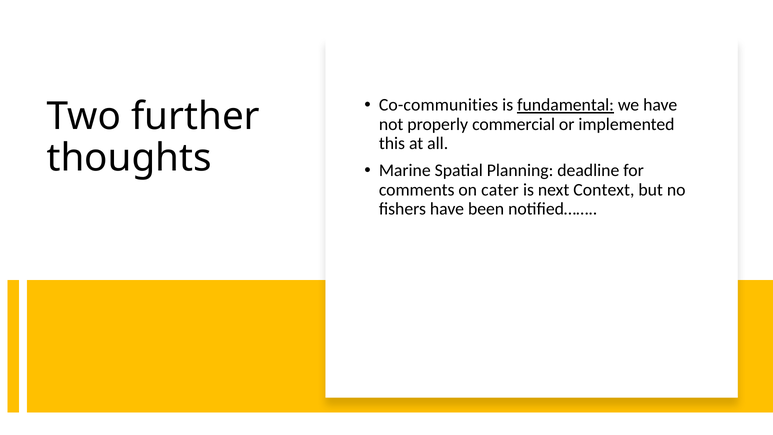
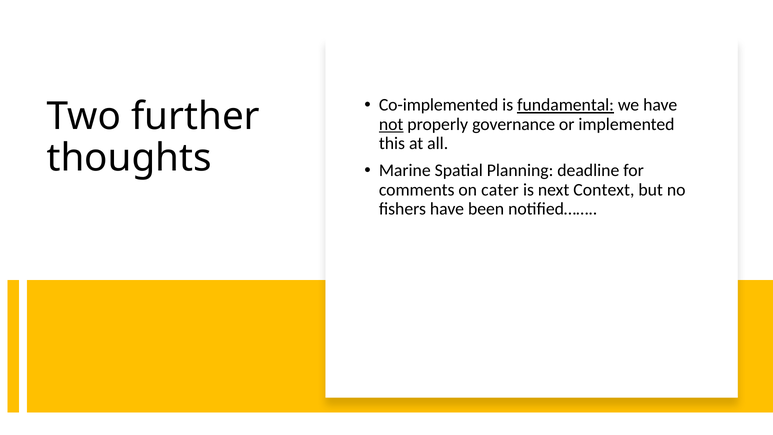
Co-communities: Co-communities -> Co-implemented
not underline: none -> present
commercial: commercial -> governance
